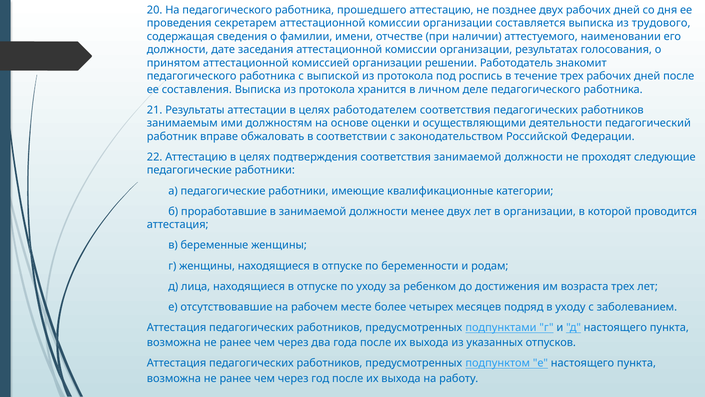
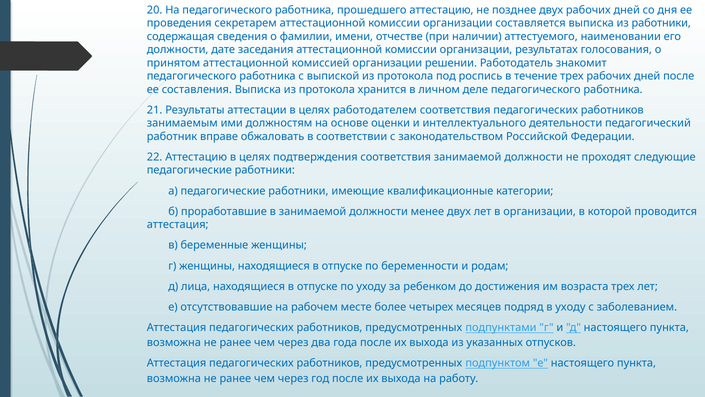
из трудового: трудового -> работники
осуществляющими: осуществляющими -> интеллектуального
